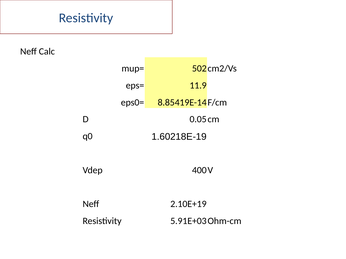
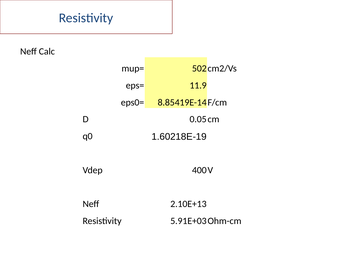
2.10E+19: 2.10E+19 -> 2.10E+13
